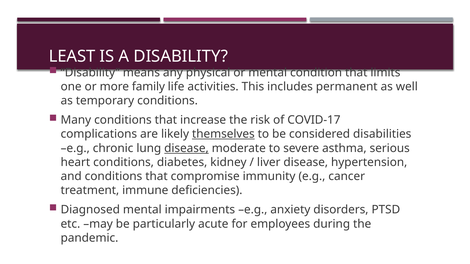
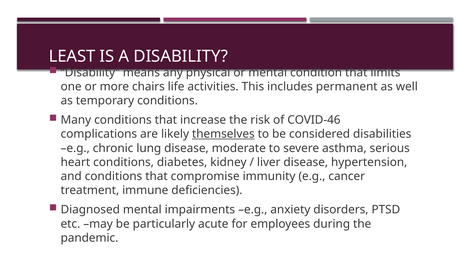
family: family -> chairs
COVID-17: COVID-17 -> COVID-46
disease at (186, 148) underline: present -> none
